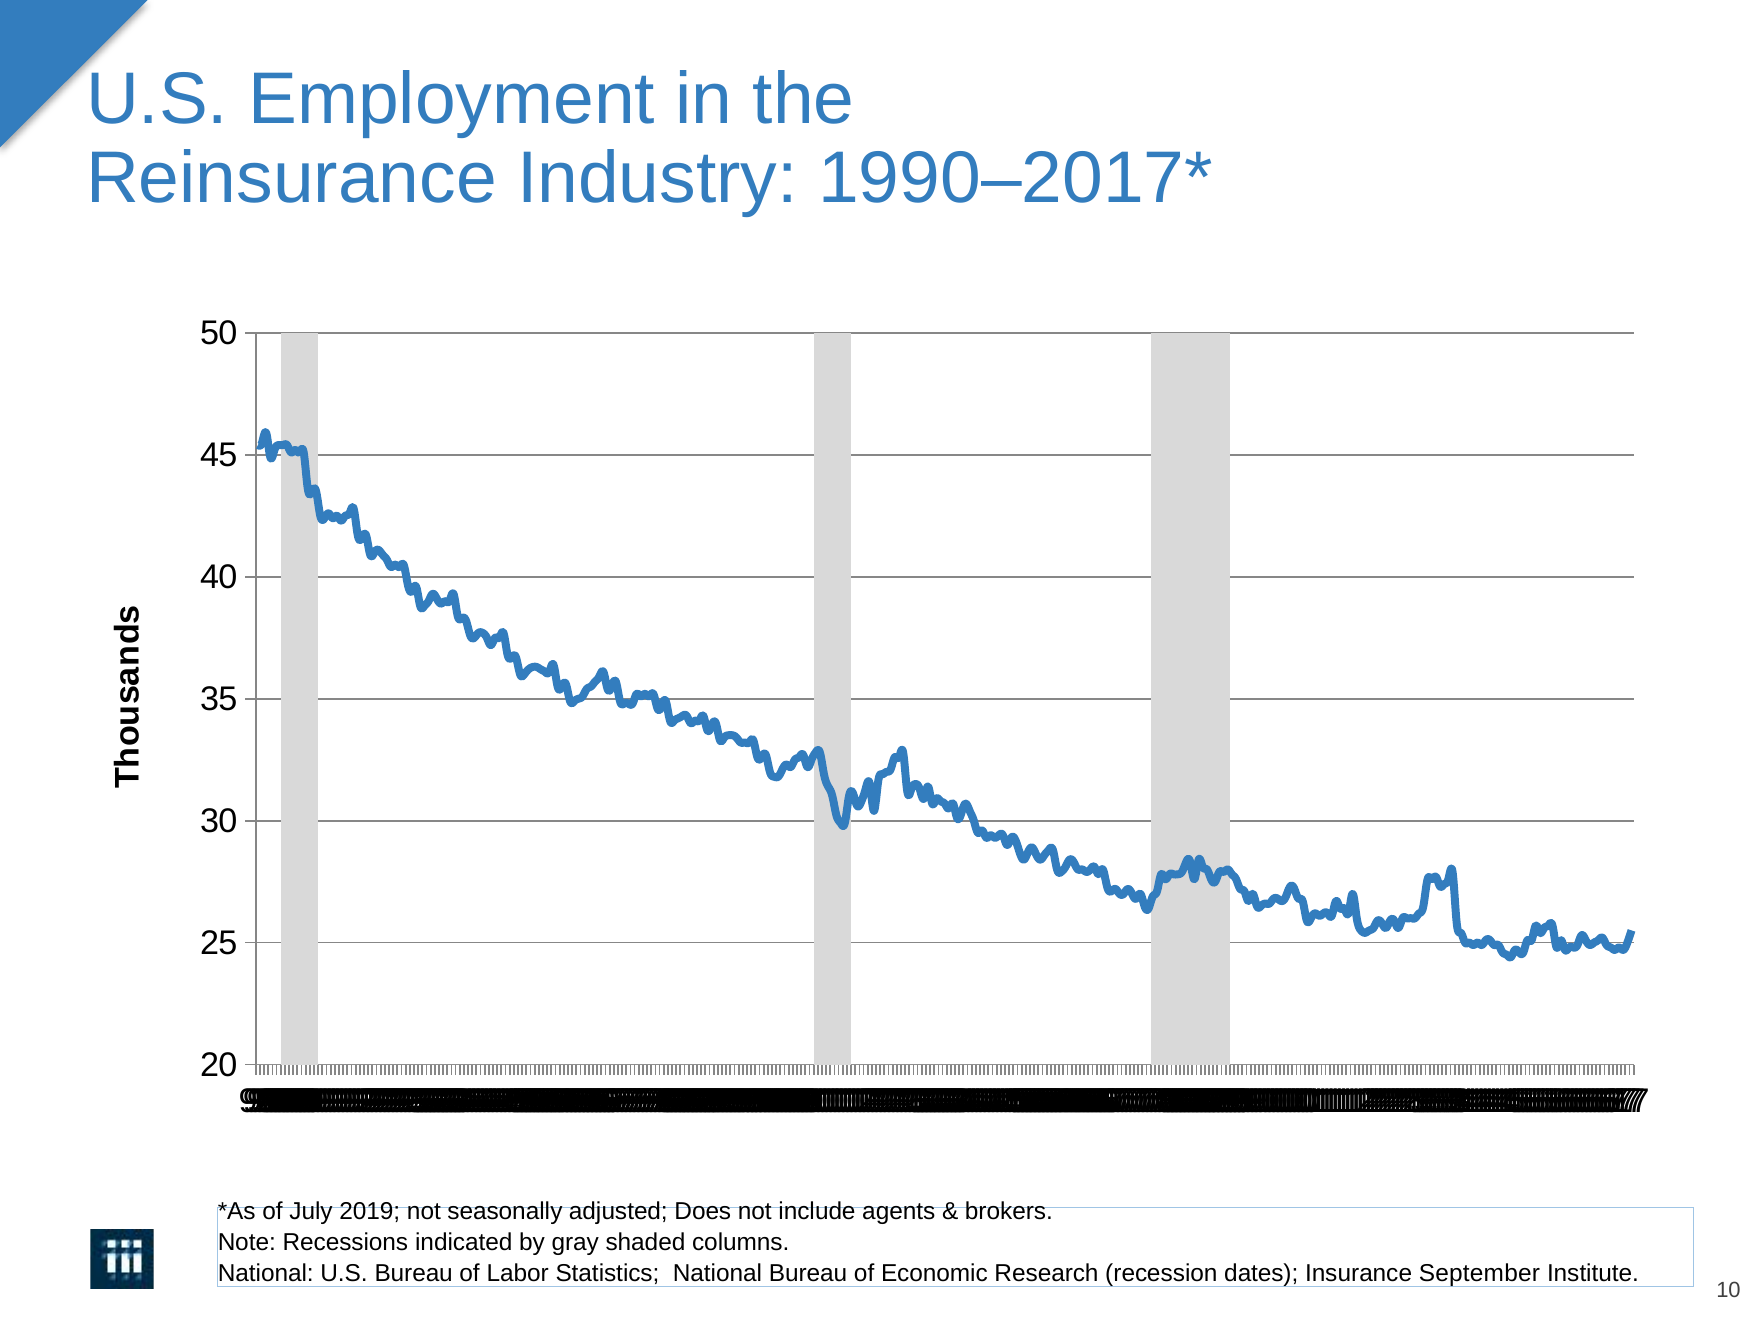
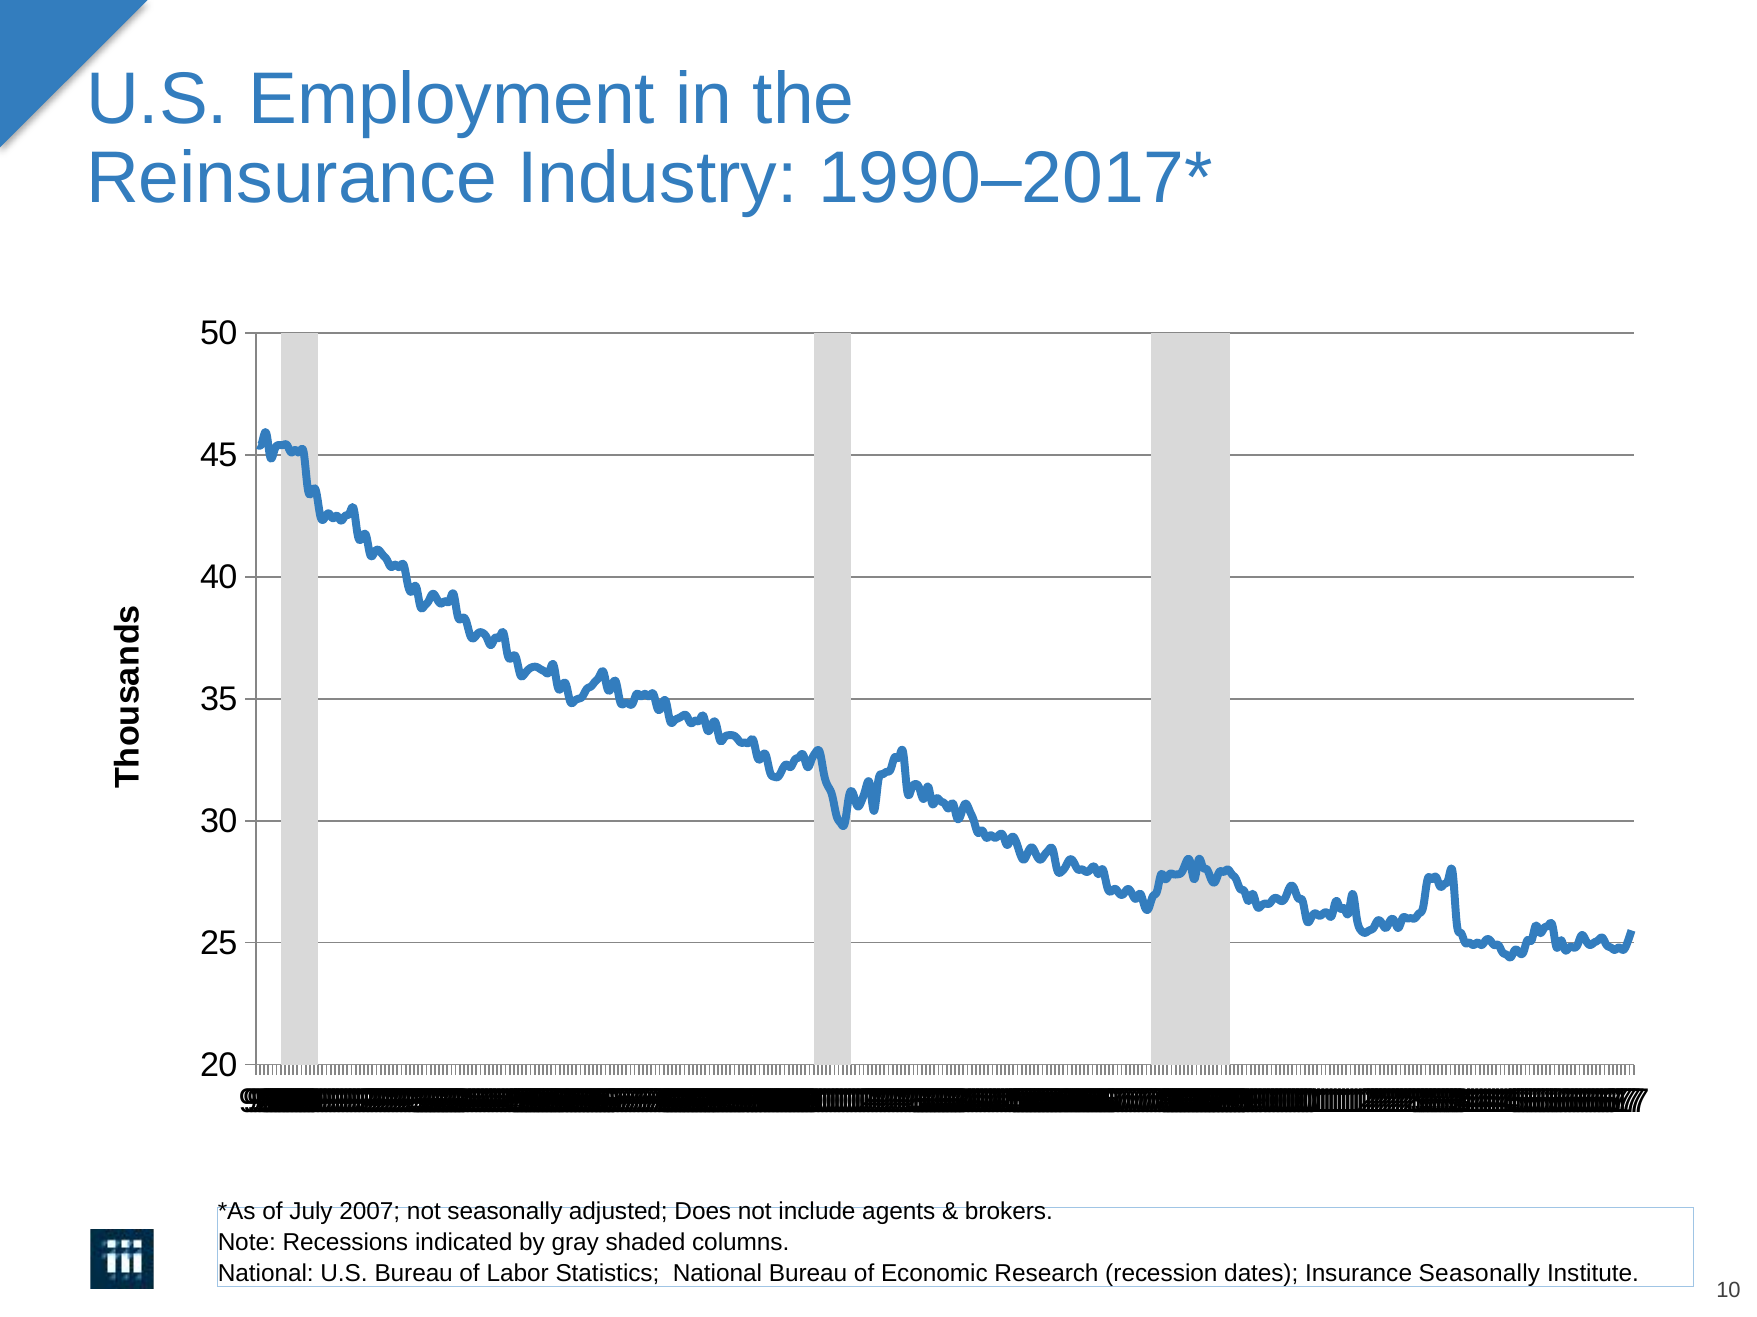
2019: 2019 -> 2007
Insurance September: September -> Seasonally
